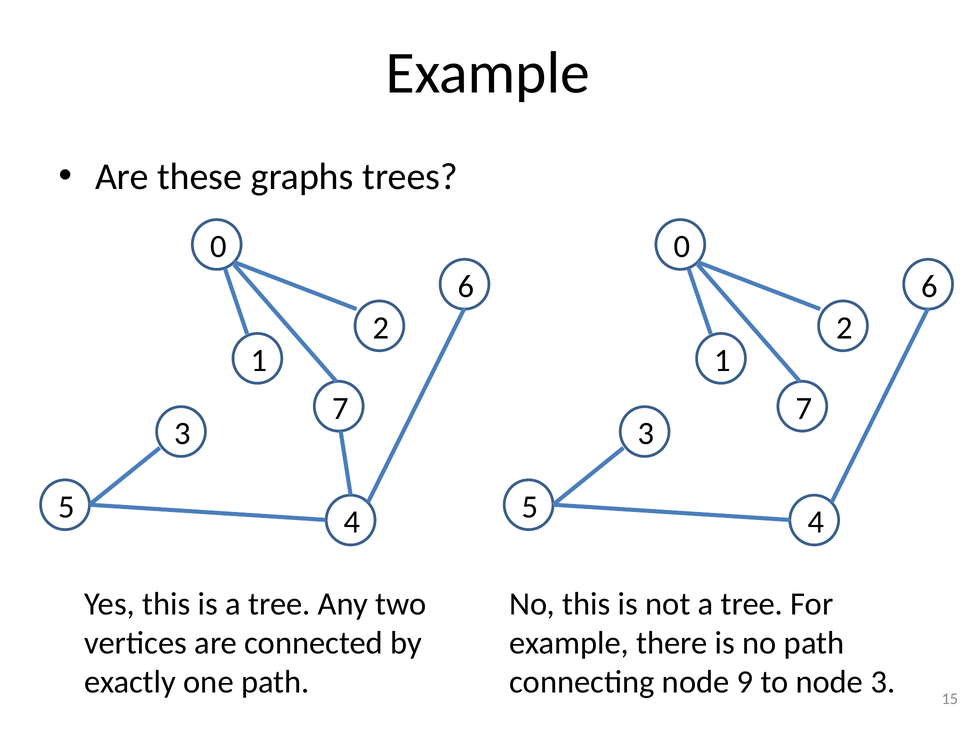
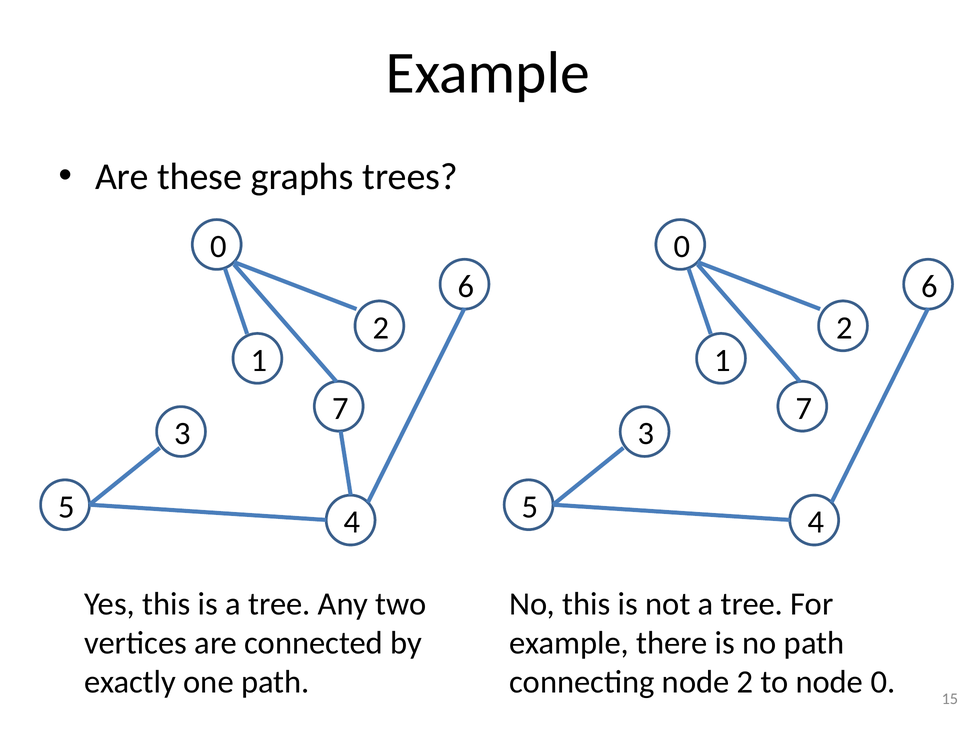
node 9: 9 -> 2
node 3: 3 -> 0
